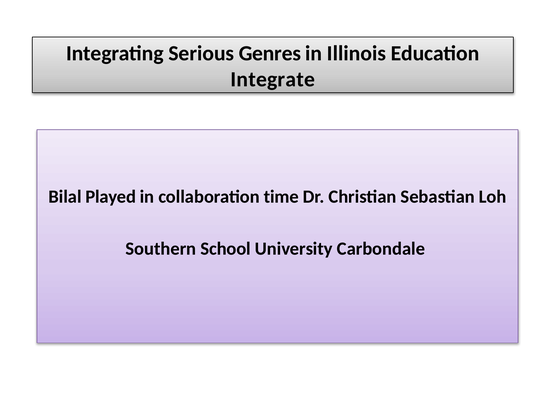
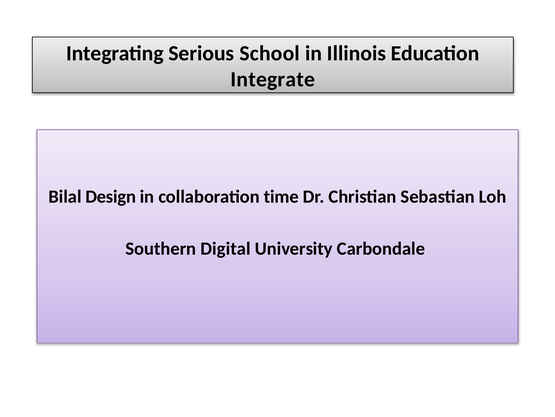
Genres: Genres -> School
Played: Played -> Design
School: School -> Digital
